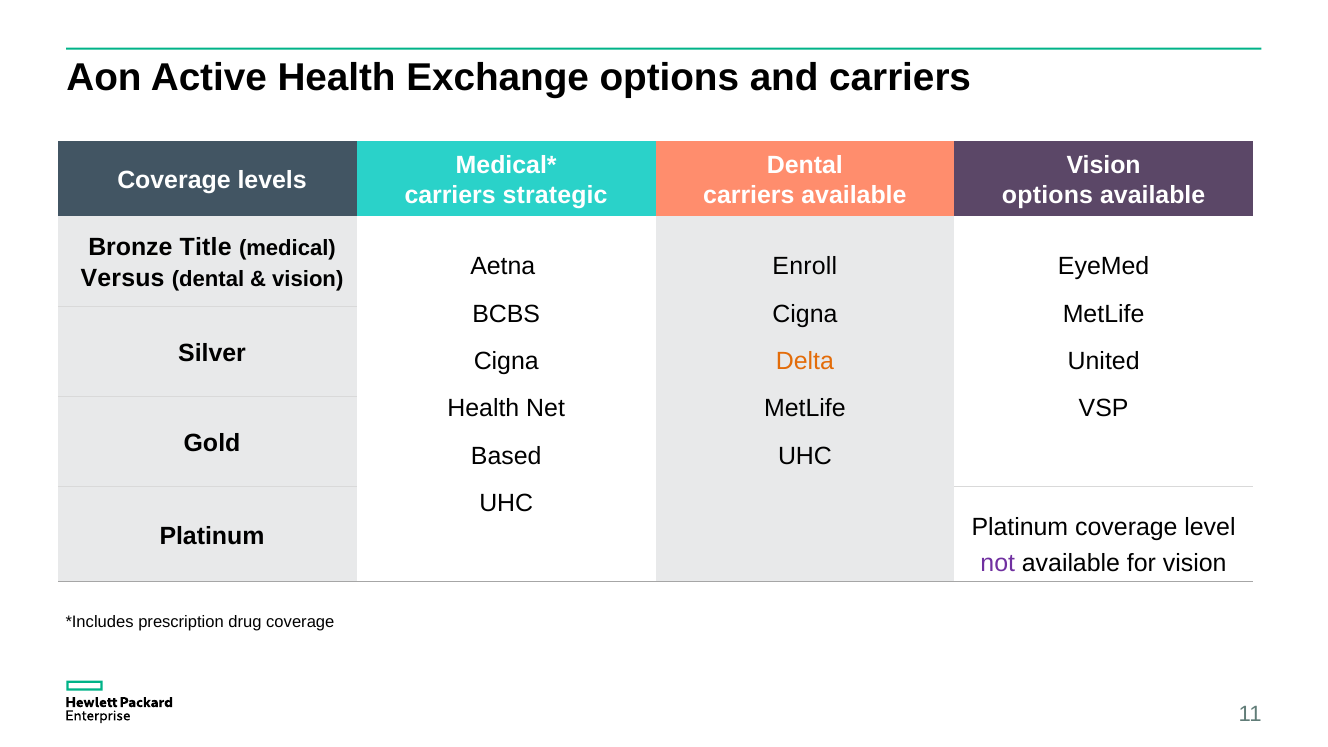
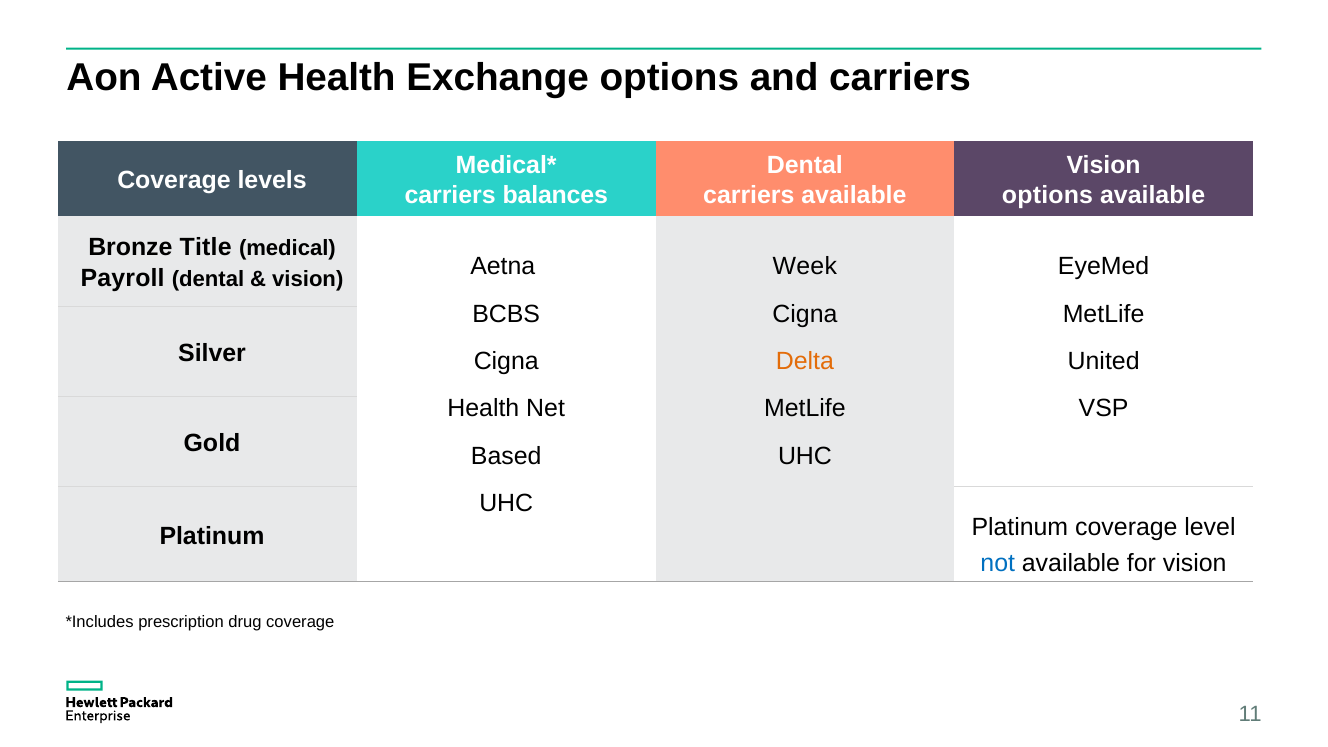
strategic: strategic -> balances
Enroll: Enroll -> Week
Versus: Versus -> Payroll
not colour: purple -> blue
